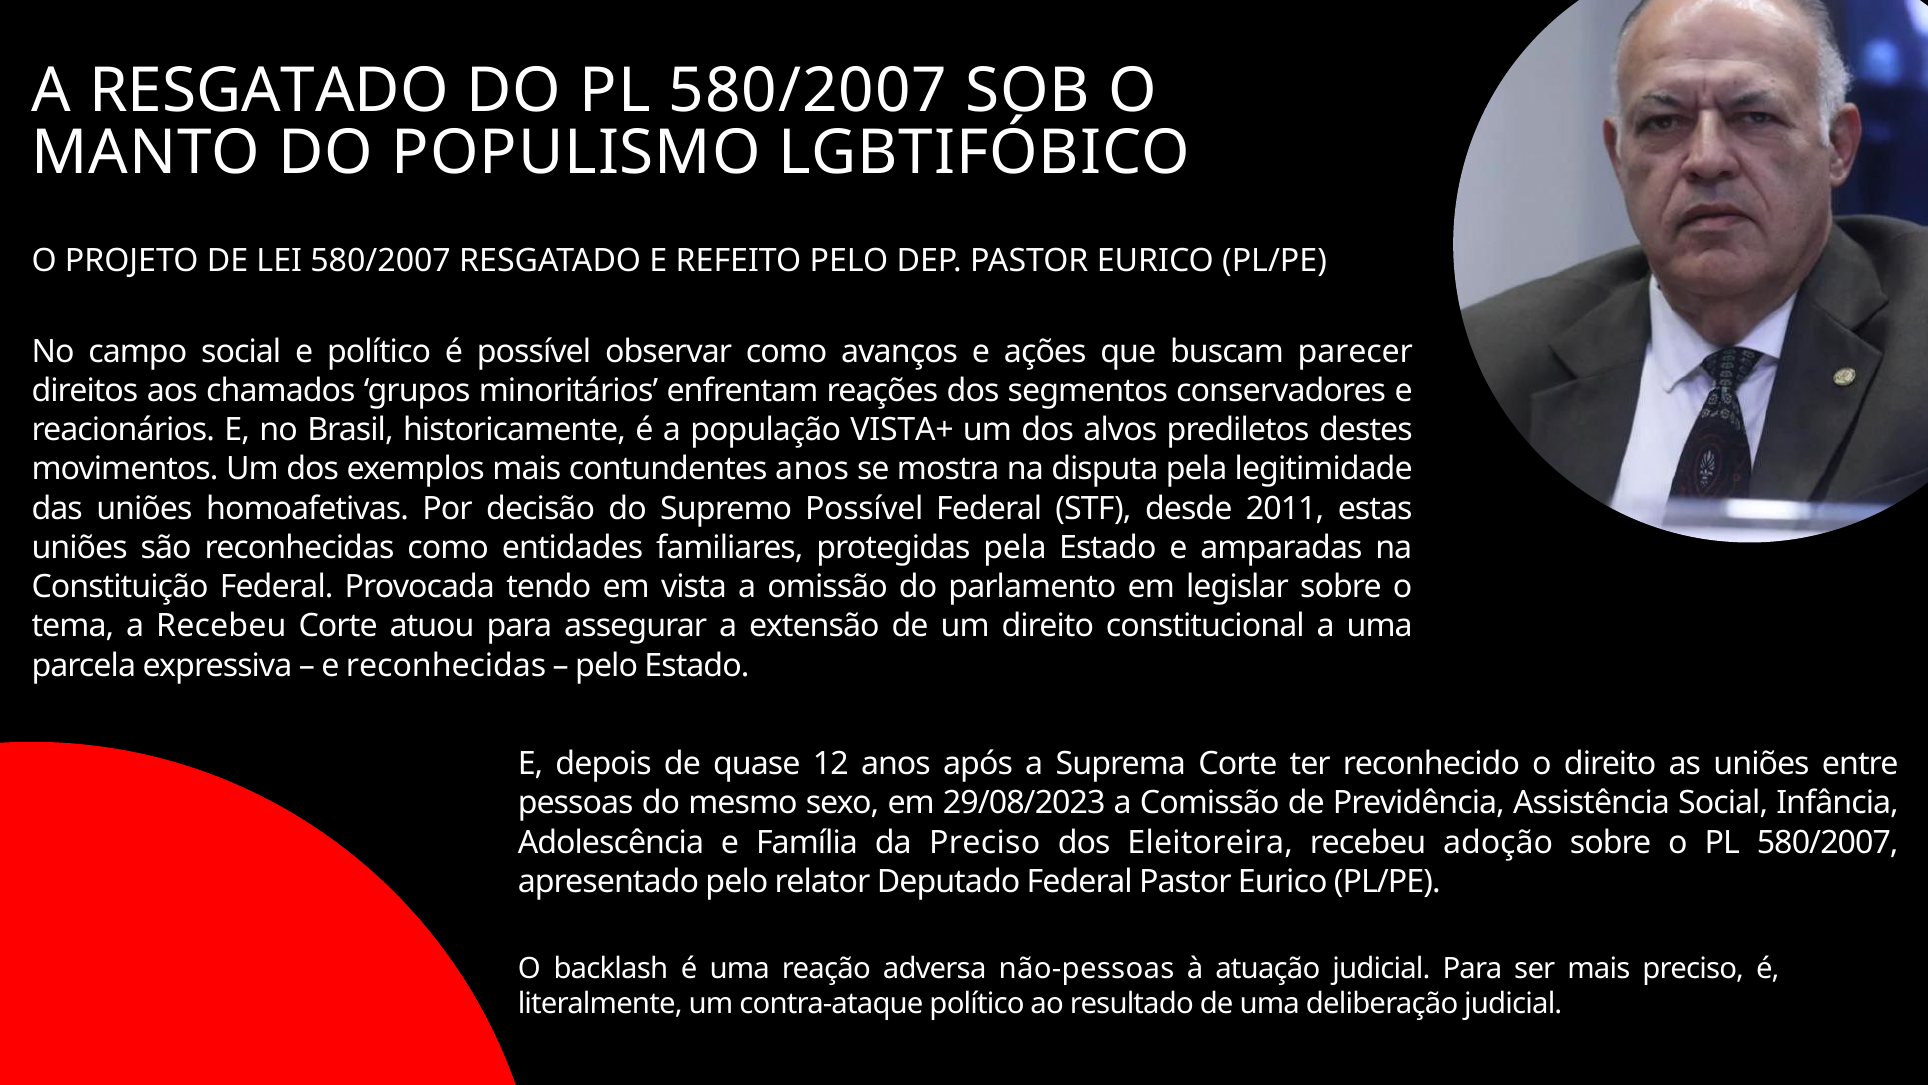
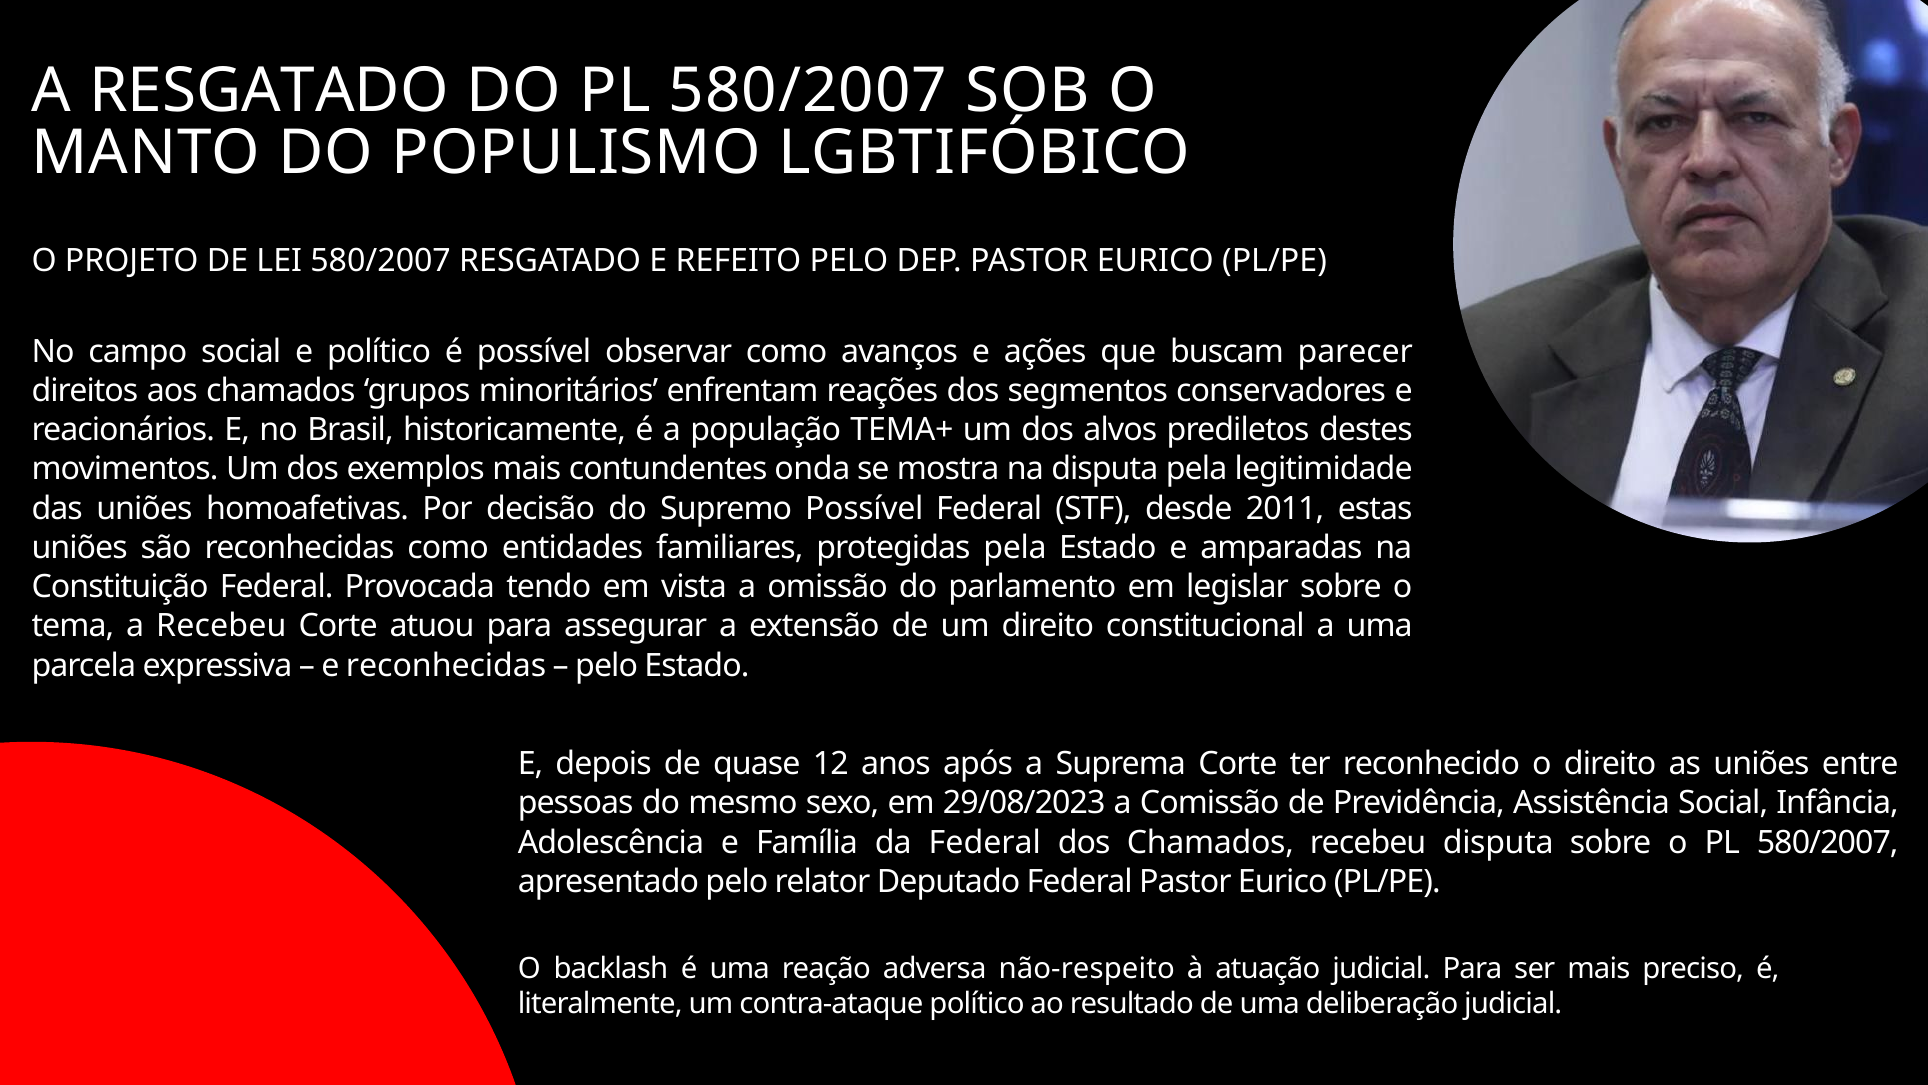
VISTA+: VISTA+ -> TEMA+
contundentes anos: anos -> onda
da Preciso: Preciso -> Federal
dos Eleitoreira: Eleitoreira -> Chamados
recebeu adoção: adoção -> disputa
não-pessoas: não-pessoas -> não-respeito
